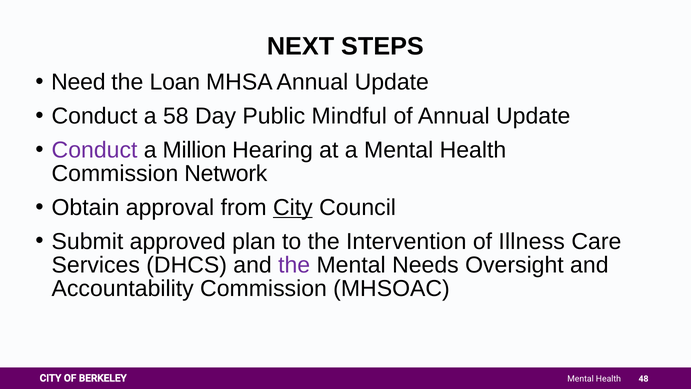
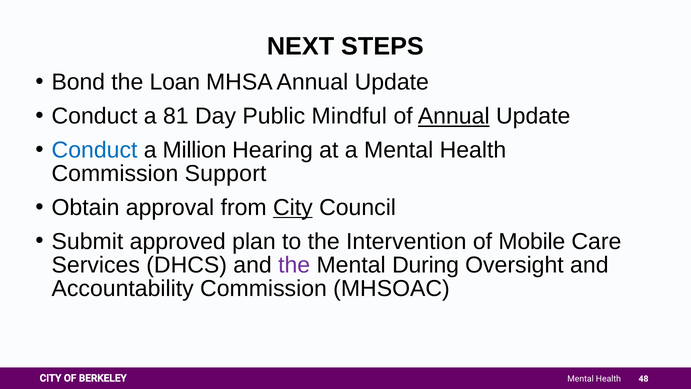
Need: Need -> Bond
58: 58 -> 81
Annual at (454, 116) underline: none -> present
Conduct at (95, 150) colour: purple -> blue
Network: Network -> Support
Illness: Illness -> Mobile
Needs: Needs -> During
